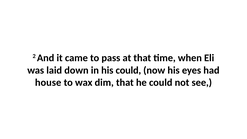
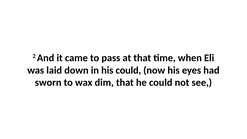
house: house -> sworn
